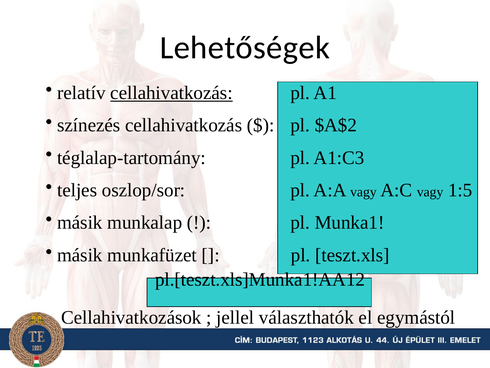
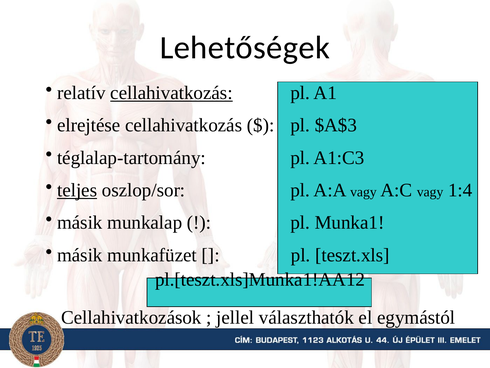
színezés: színezés -> elrejtése
$A$2: $A$2 -> $A$3
teljes underline: none -> present
1:5: 1:5 -> 1:4
